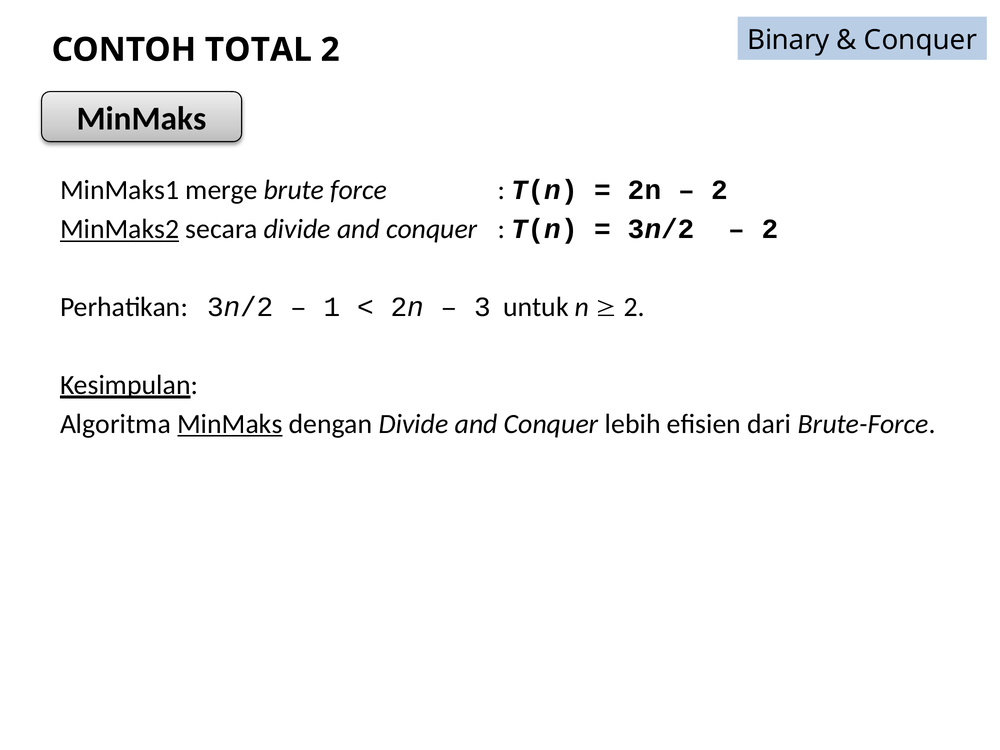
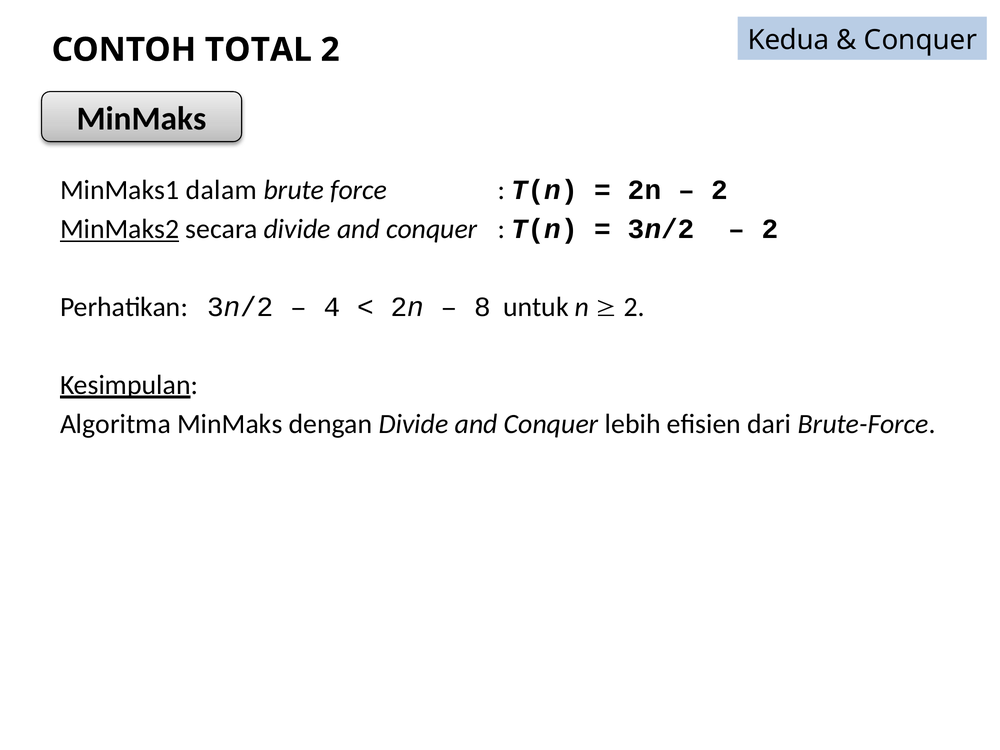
Binary: Binary -> Kedua
merge: merge -> dalam
1: 1 -> 4
3: 3 -> 8
MinMaks at (230, 424) underline: present -> none
